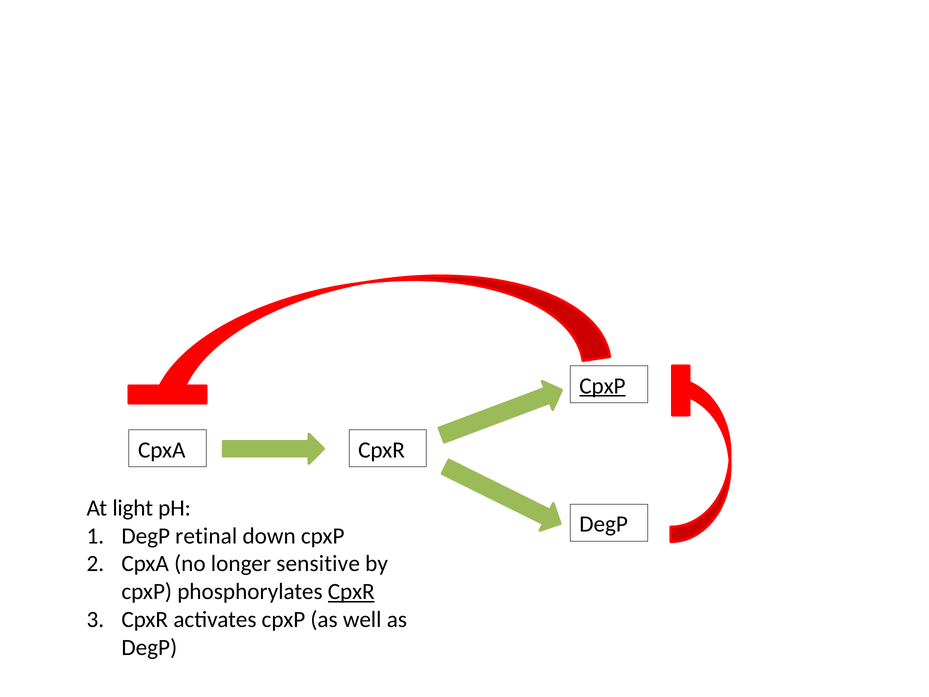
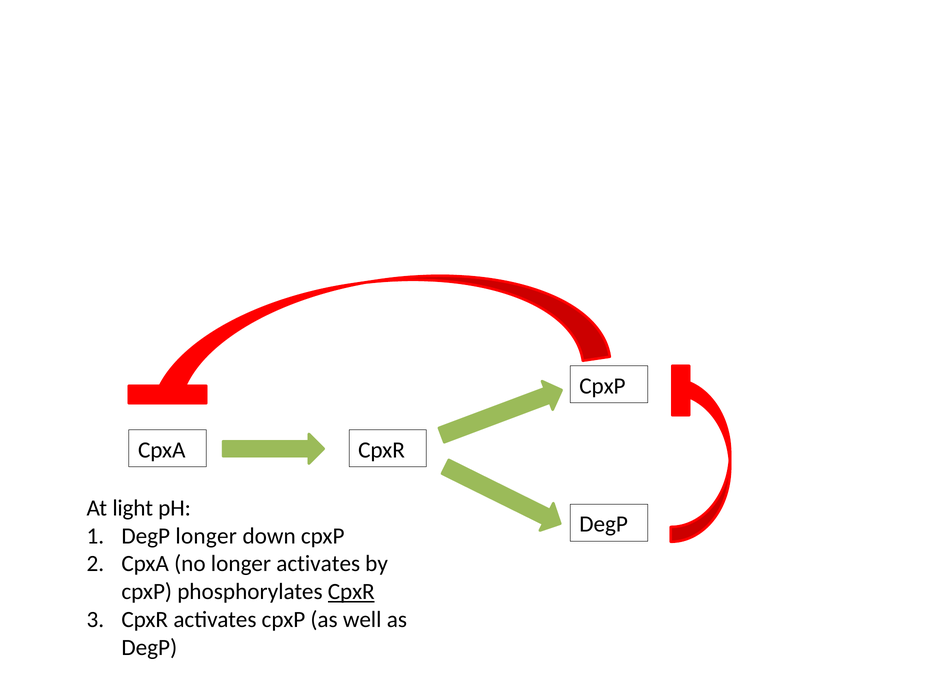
CpxP at (602, 386) underline: present -> none
DegP retinal: retinal -> longer
longer sensitive: sensitive -> activates
